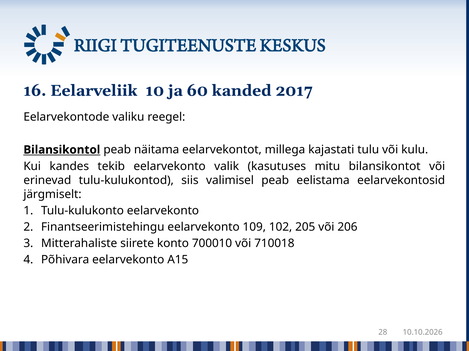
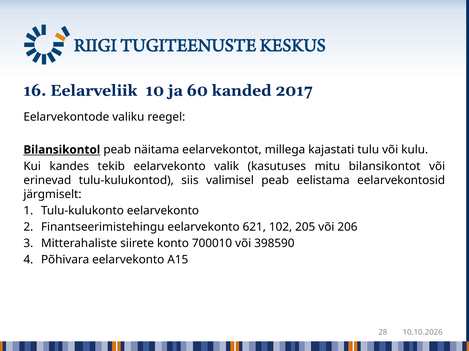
109: 109 -> 621
710018: 710018 -> 398590
